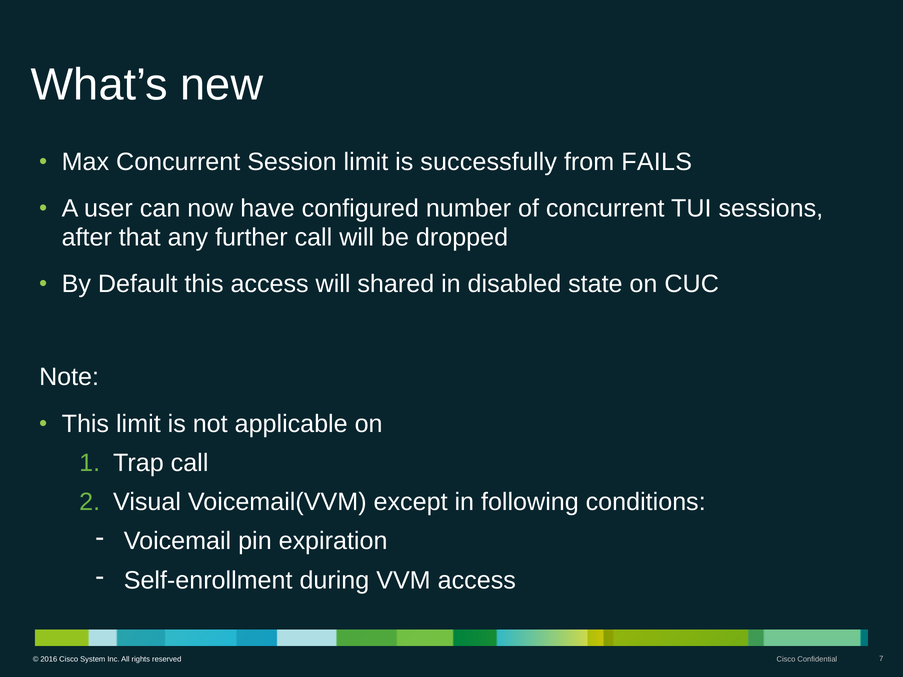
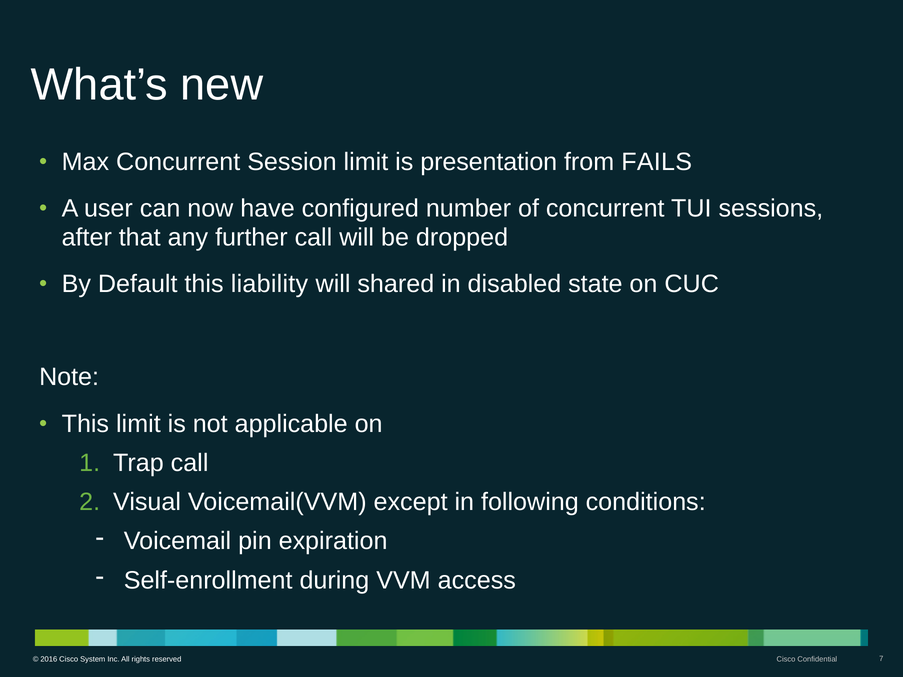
successfully: successfully -> presentation
this access: access -> liability
